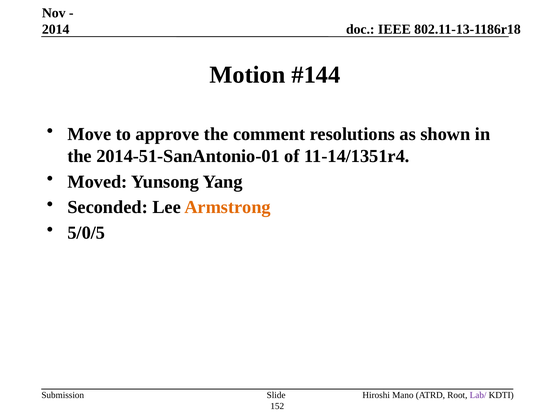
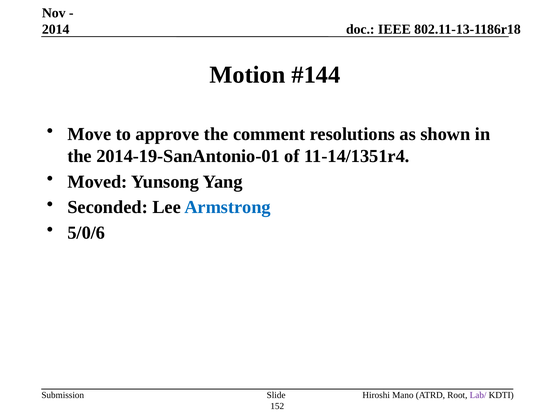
2014-51-SanAntonio-01: 2014-51-SanAntonio-01 -> 2014-19-SanAntonio-01
Armstrong colour: orange -> blue
5/0/5: 5/0/5 -> 5/0/6
